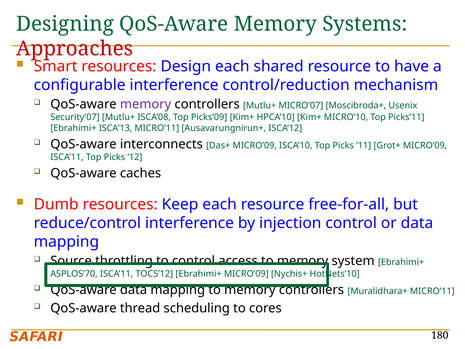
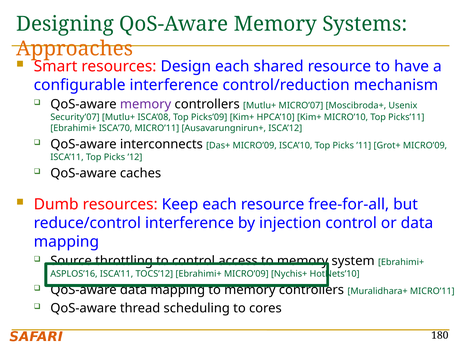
Approaches colour: red -> orange
ISCA’13: ISCA’13 -> ISCA’70
ASPLOS’70: ASPLOS’70 -> ASPLOS’16
